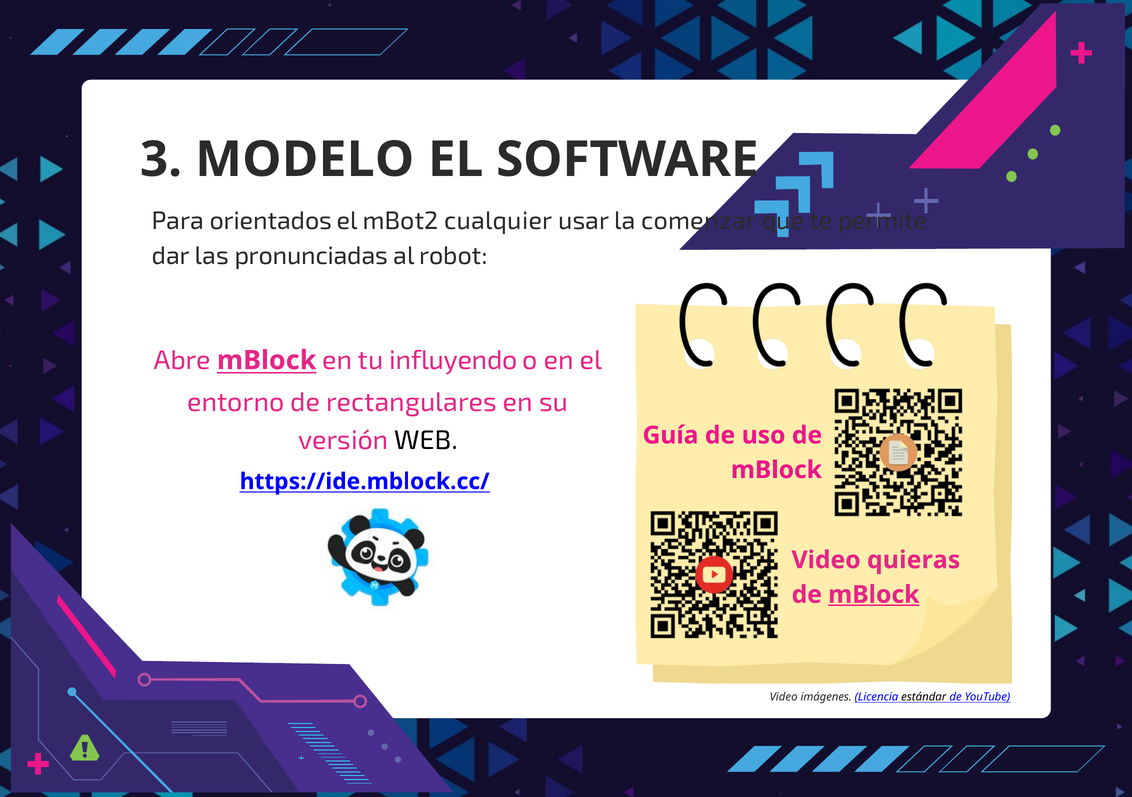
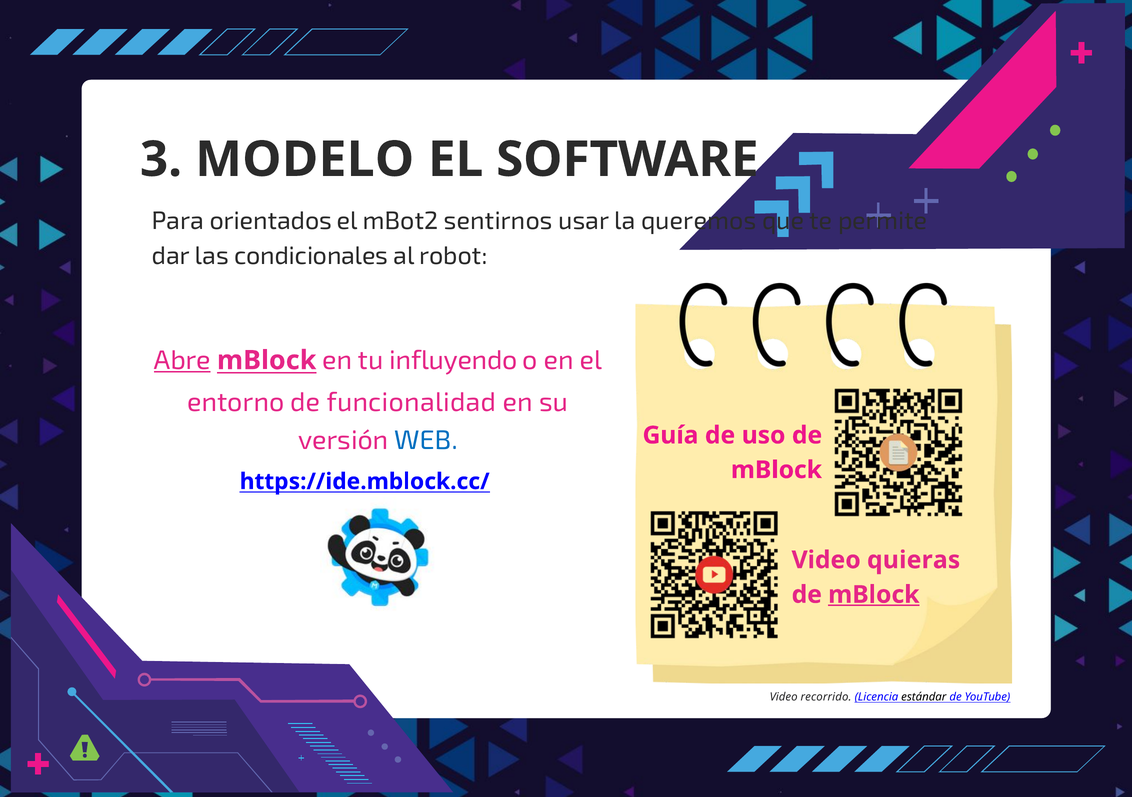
cualquier: cualquier -> sentirnos
comenzar: comenzar -> queremos
pronunciadas: pronunciadas -> condicionales
Abre underline: none -> present
rectangulares: rectangulares -> funcionalidad
WEB colour: black -> blue
imágenes: imágenes -> recorrido
